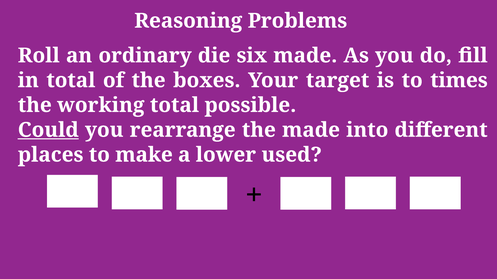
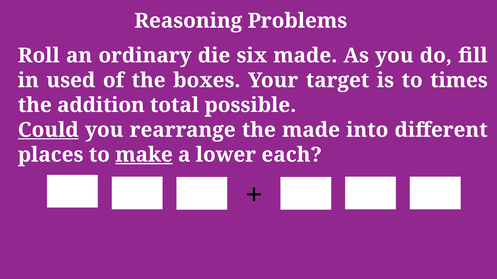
in total: total -> used
working: working -> addition
make underline: none -> present
used: used -> each
